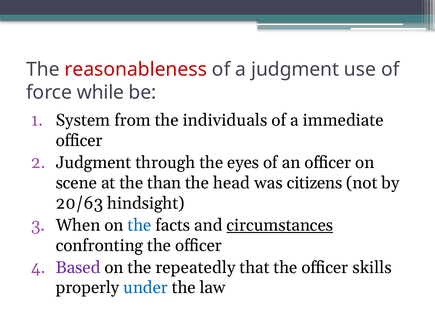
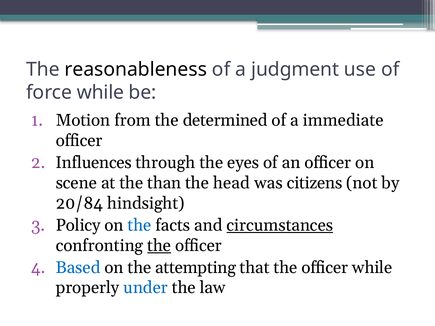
reasonableness colour: red -> black
System: System -> Motion
individuals: individuals -> determined
Judgment at (94, 163): Judgment -> Influences
20/63: 20/63 -> 20/84
When: When -> Policy
the at (159, 246) underline: none -> present
Based colour: purple -> blue
repeatedly: repeatedly -> attempting
officer skills: skills -> while
